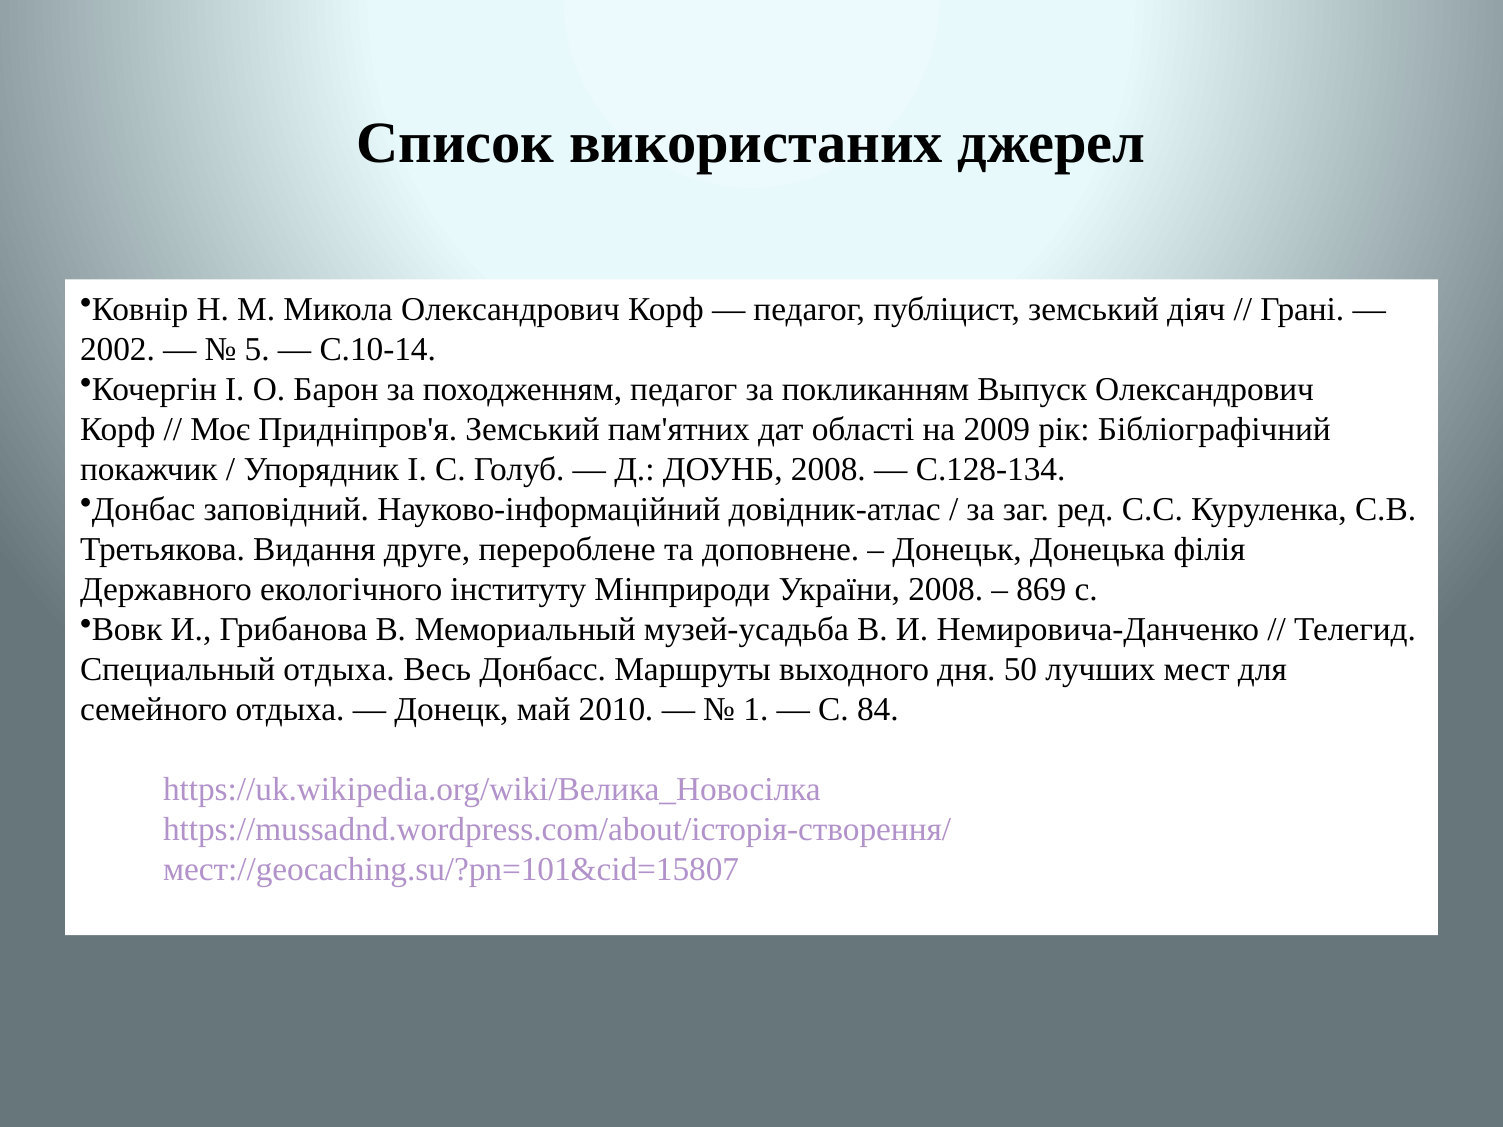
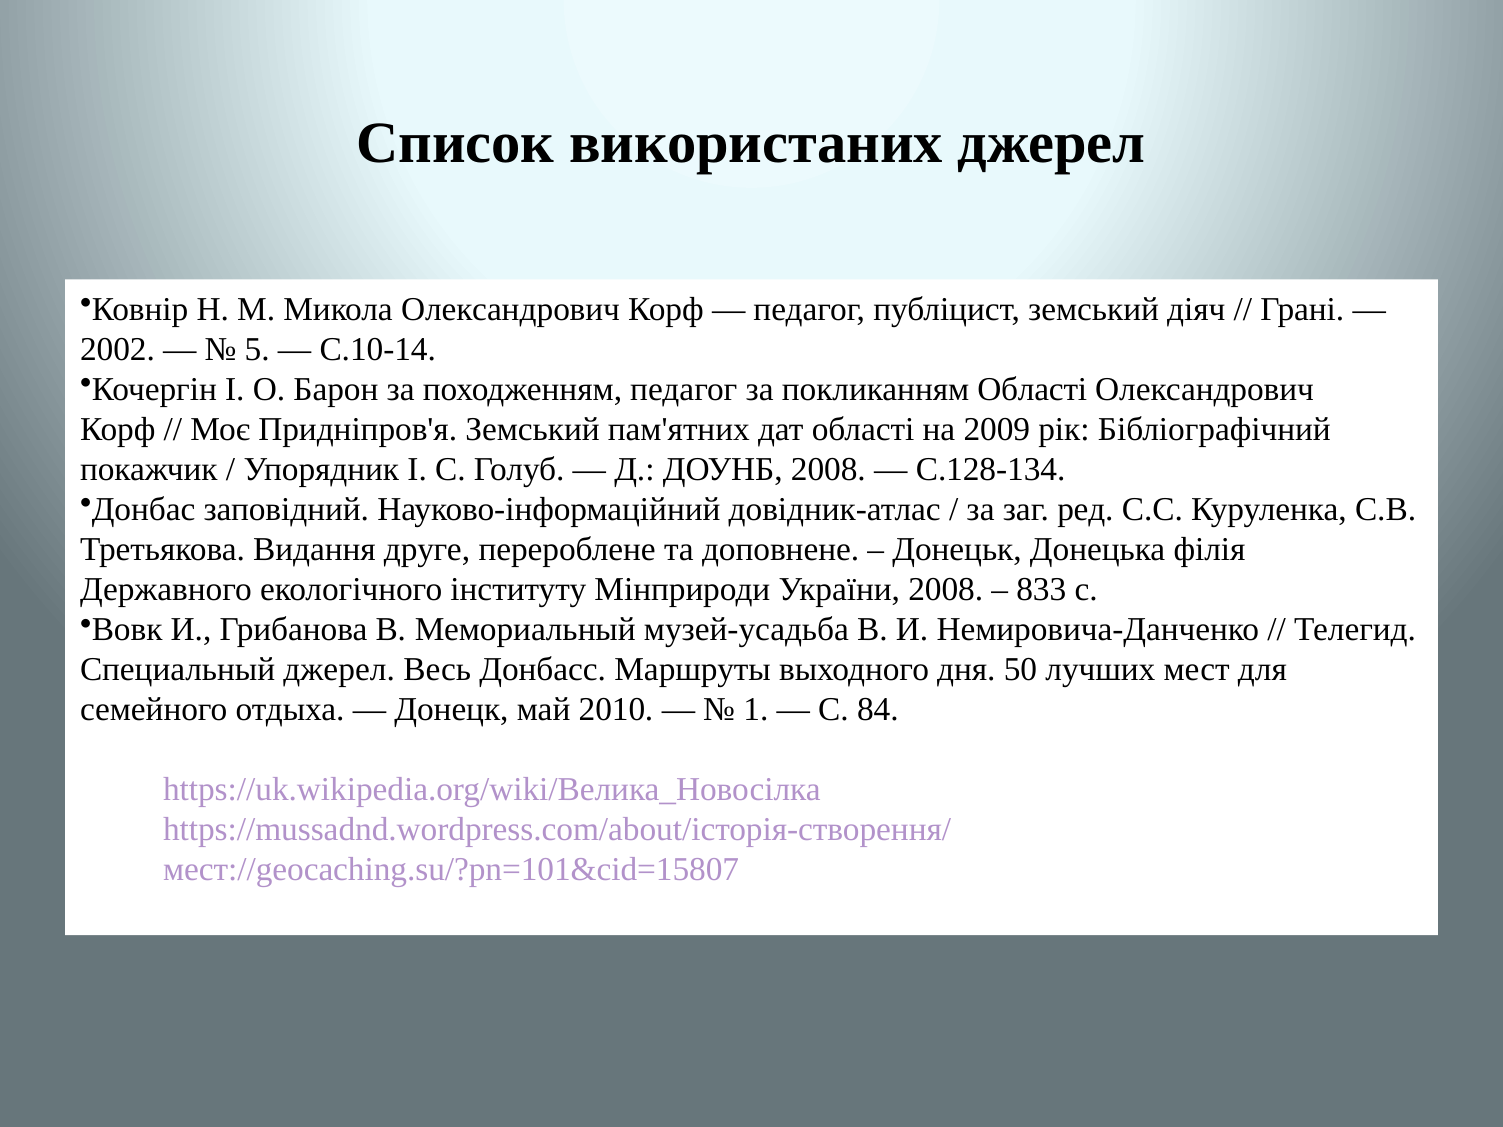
покликанням Выпуск: Выпуск -> Області
869: 869 -> 833
Специальный отдыха: отдыха -> джерел
